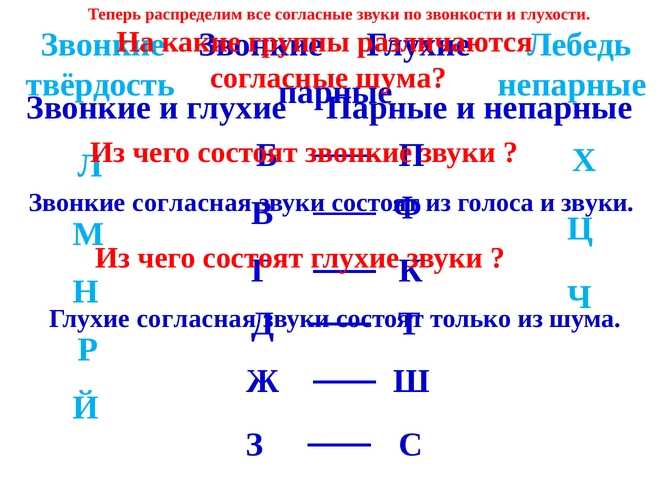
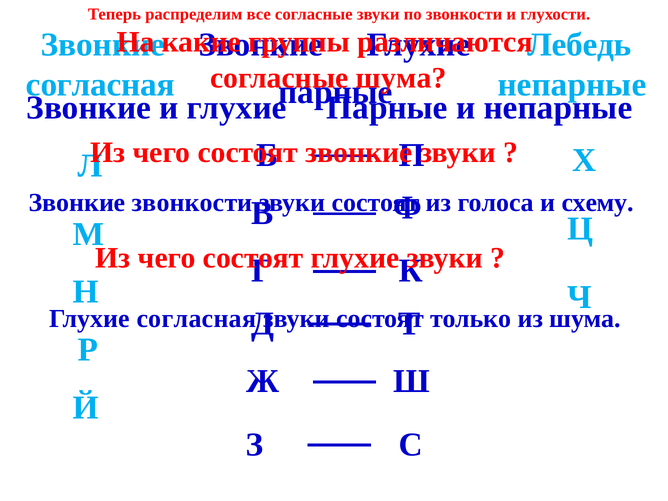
твёрдость at (100, 85): твёрдость -> согласная
Звонкие согласная: согласная -> звонкости
и звуки: звуки -> схему
